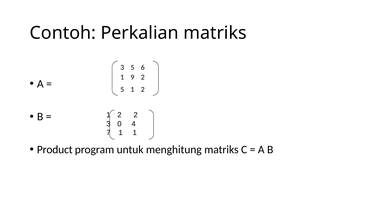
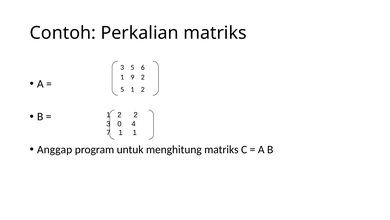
Product: Product -> Anggap
